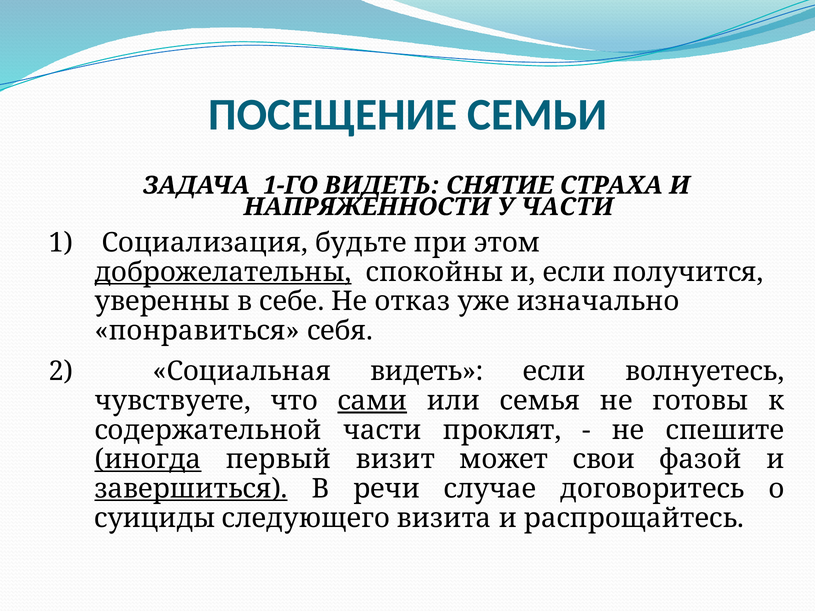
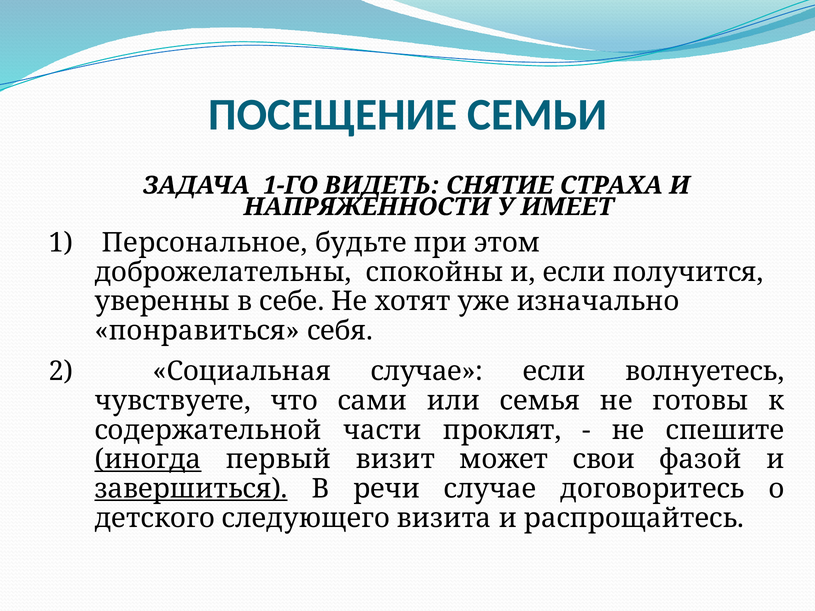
У ЧАСТИ: ЧАСТИ -> ИМЕЕТ
Социализация: Социализация -> Персональное
доброжелательны underline: present -> none
отказ: отказ -> хотят
Социальная видеть: видеть -> случае
сами underline: present -> none
суициды: суициды -> детского
